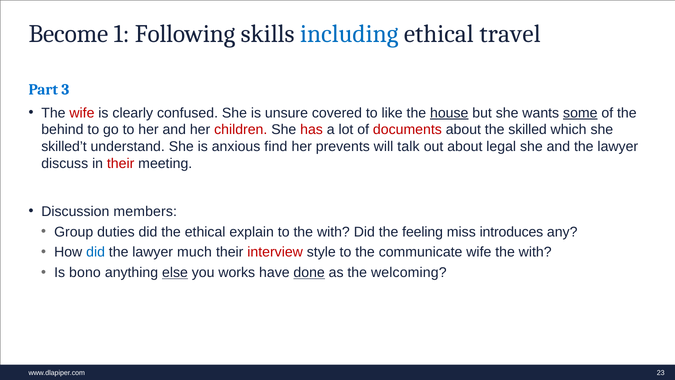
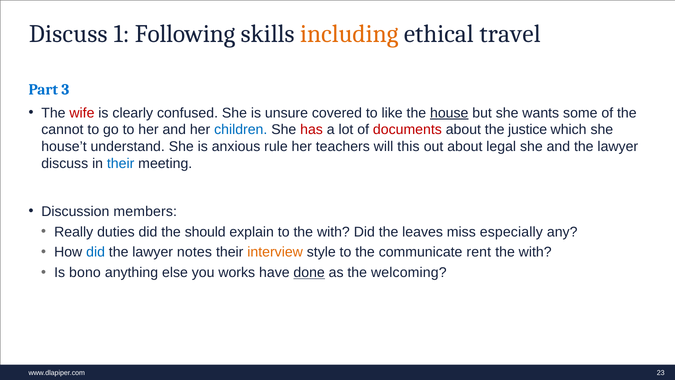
Become at (68, 34): Become -> Discuss
including colour: blue -> orange
some underline: present -> none
behind: behind -> cannot
children colour: red -> blue
skilled: skilled -> justice
skilled’t: skilled’t -> house’t
find: find -> rule
prevents: prevents -> teachers
talk: talk -> this
their at (121, 163) colour: red -> blue
Group: Group -> Really
the ethical: ethical -> should
feeling: feeling -> leaves
introduces: introduces -> especially
much: much -> notes
interview colour: red -> orange
communicate wife: wife -> rent
else underline: present -> none
